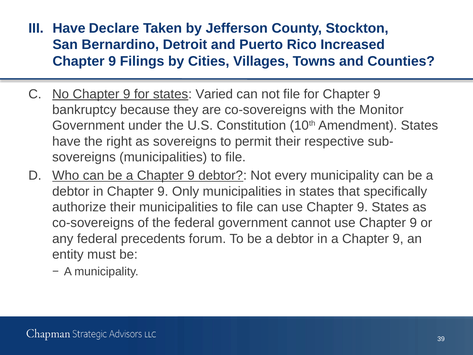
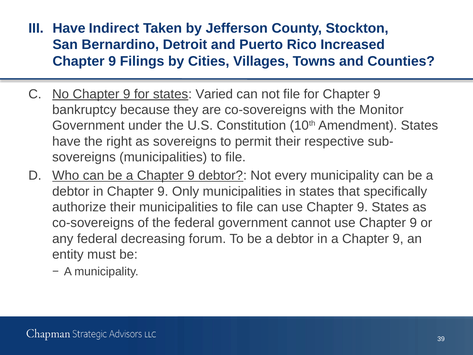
Declare: Declare -> Indirect
precedents: precedents -> decreasing
